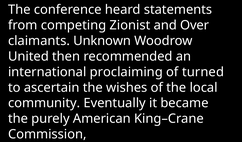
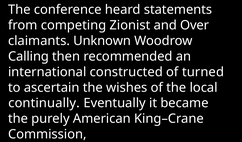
United: United -> Calling
proclaiming: proclaiming -> constructed
community: community -> continually
